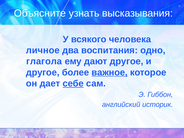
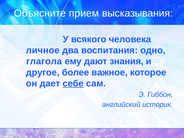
узнать: узнать -> прием
дают другое: другое -> знания
важное underline: present -> none
